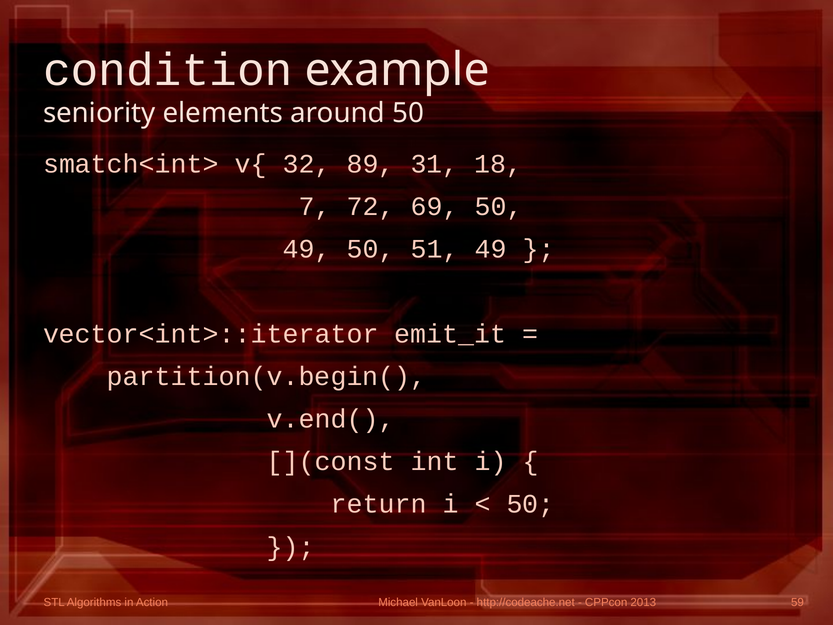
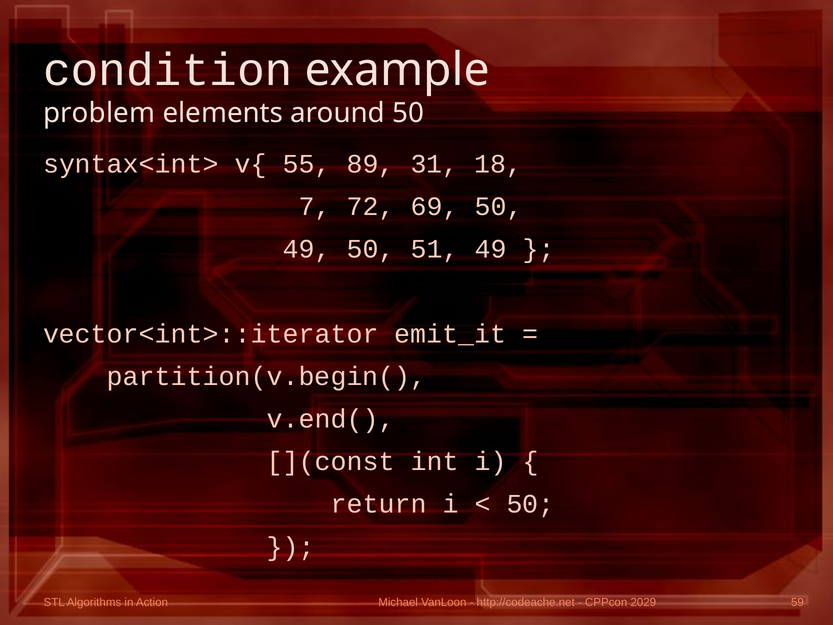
seniority: seniority -> problem
smatch<int>: smatch<int> -> syntax<int>
32: 32 -> 55
2013: 2013 -> 2029
